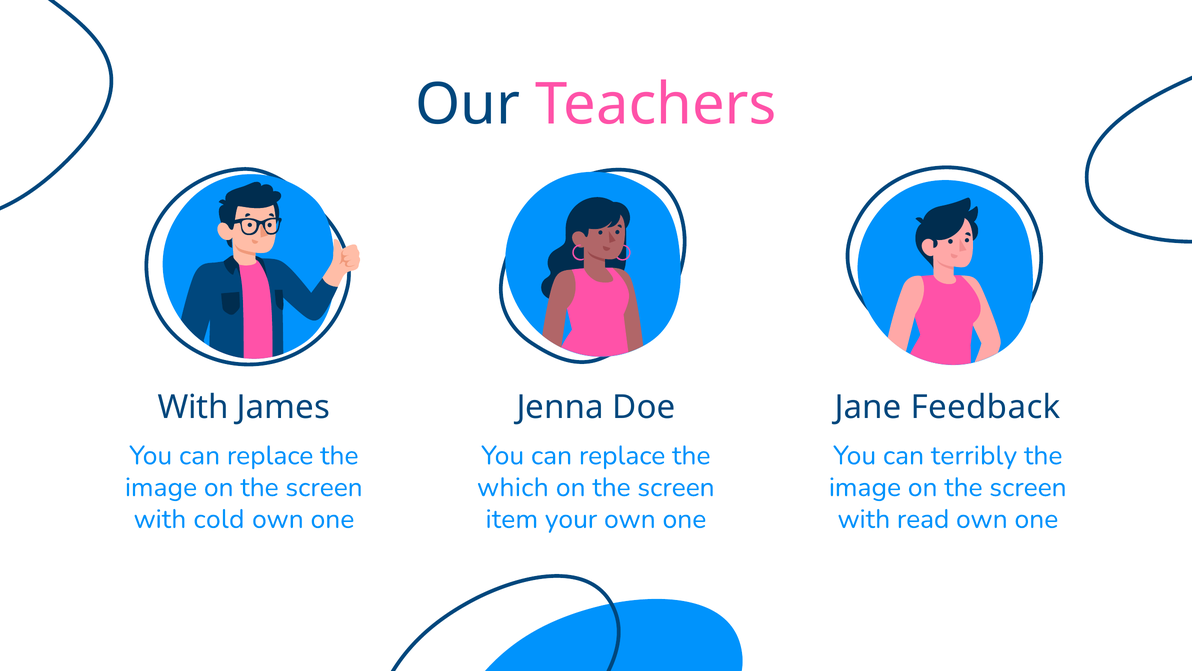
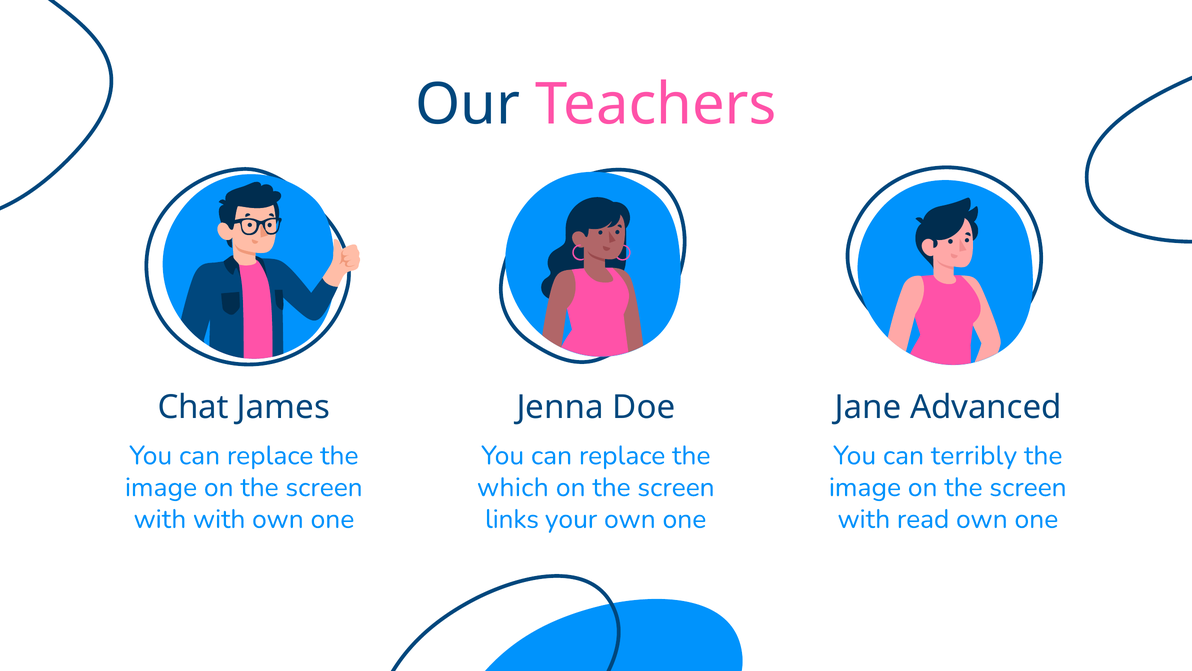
With at (193, 407): With -> Chat
Feedback: Feedback -> Advanced
with cold: cold -> with
item: item -> links
